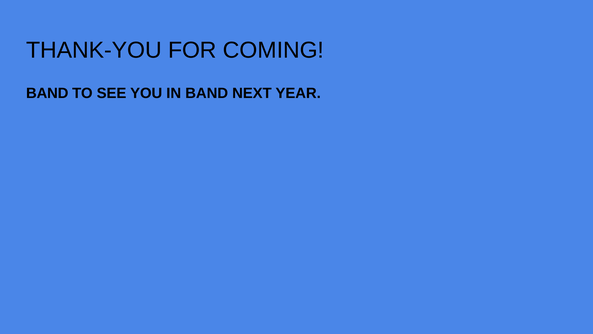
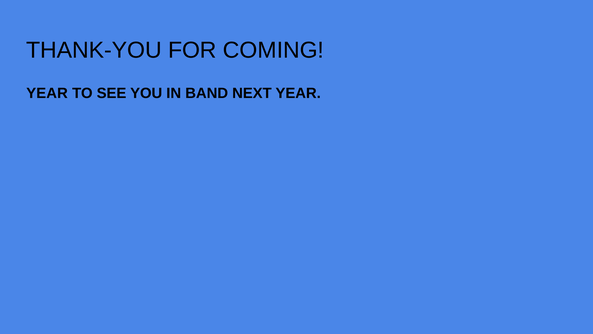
BAND at (47, 93): BAND -> YEAR
